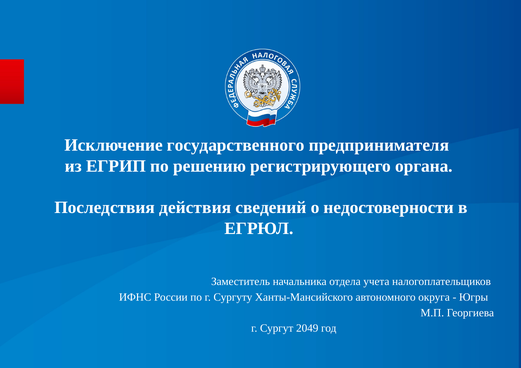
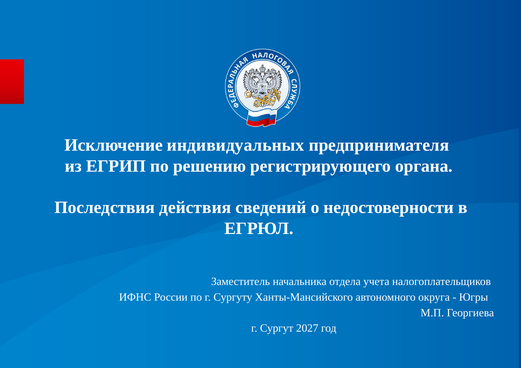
государственного: государственного -> индивидуальных
2049: 2049 -> 2027
